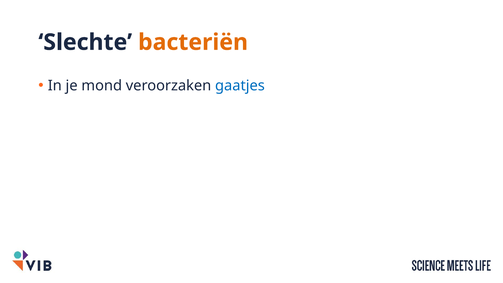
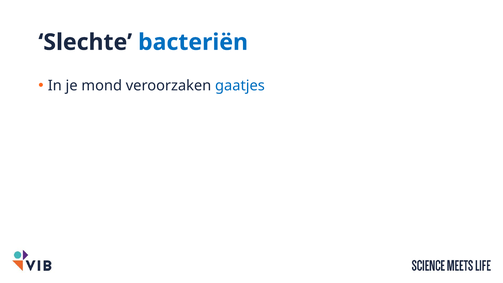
bacteriën colour: orange -> blue
